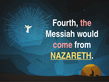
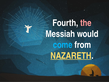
come colour: pink -> light blue
